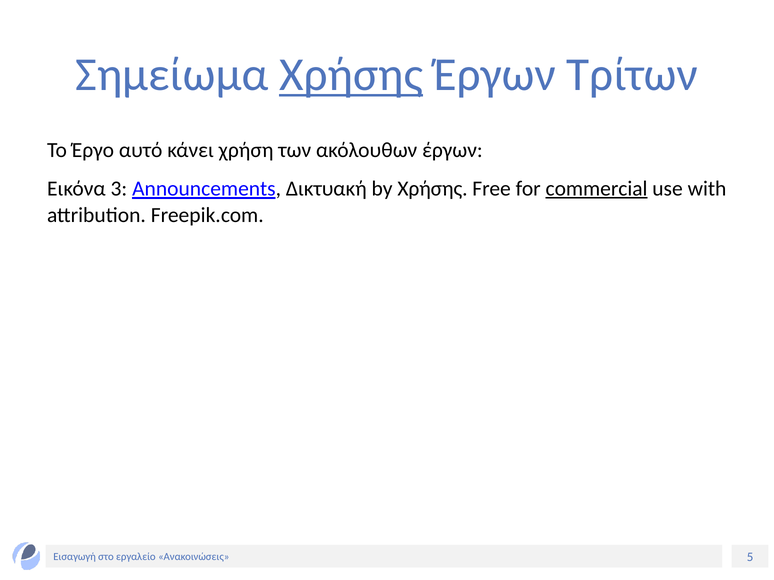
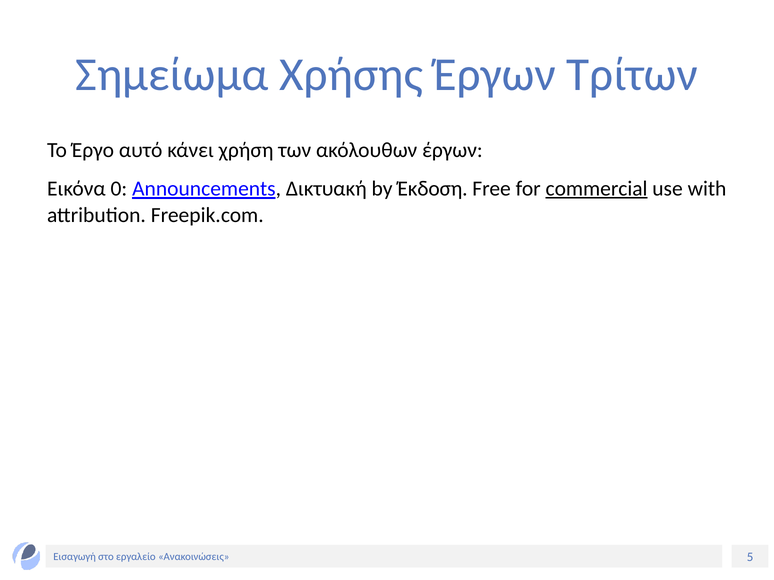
Χρήσης at (351, 75) underline: present -> none
3: 3 -> 0
by Χρήσης: Χρήσης -> Έκδοση
